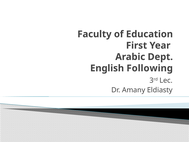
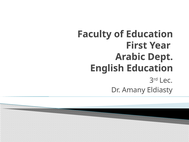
English Following: Following -> Education
